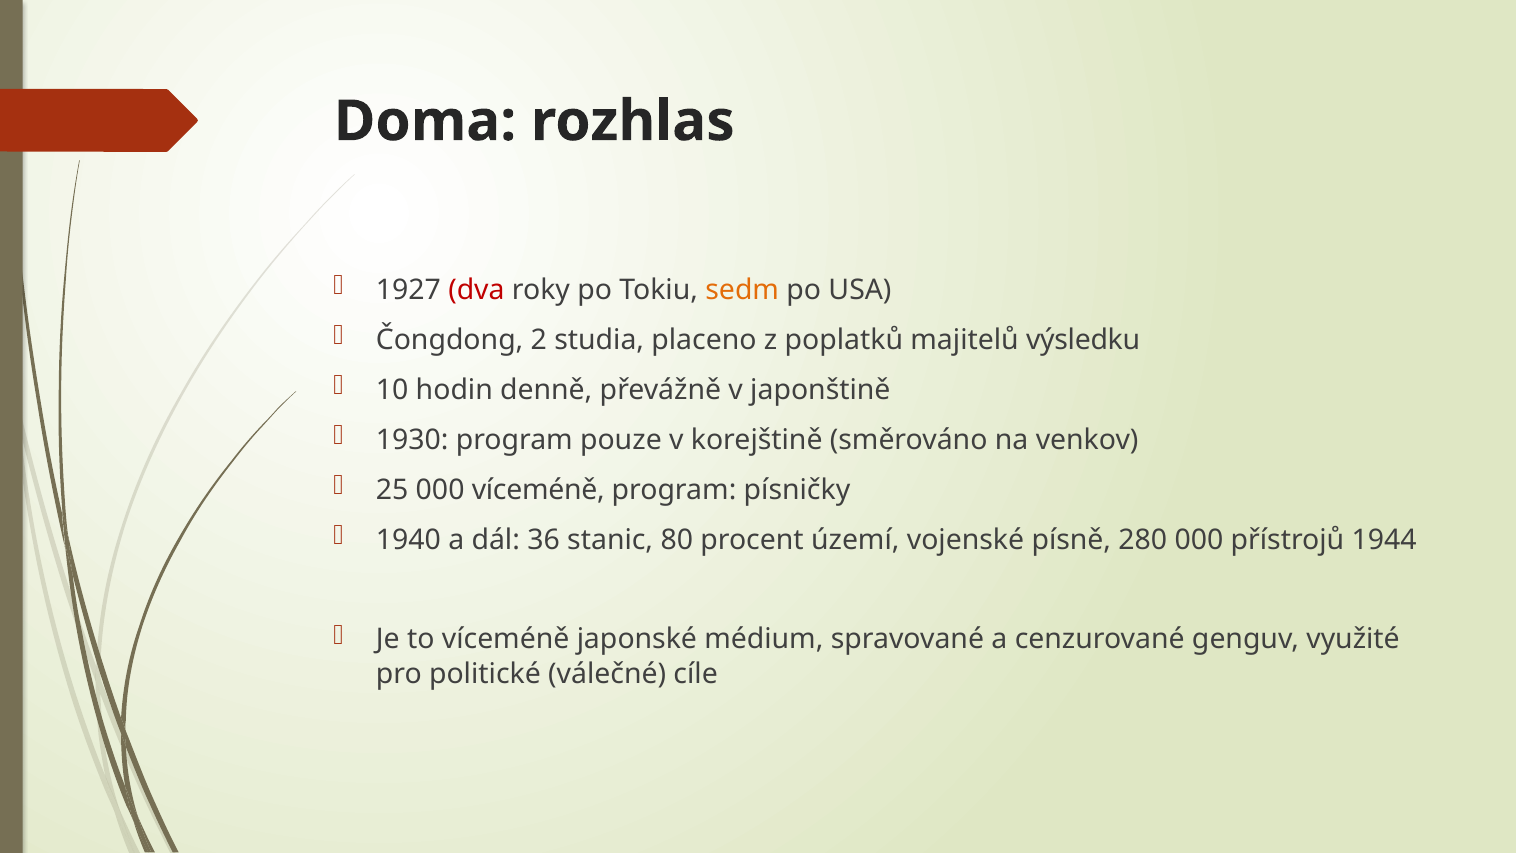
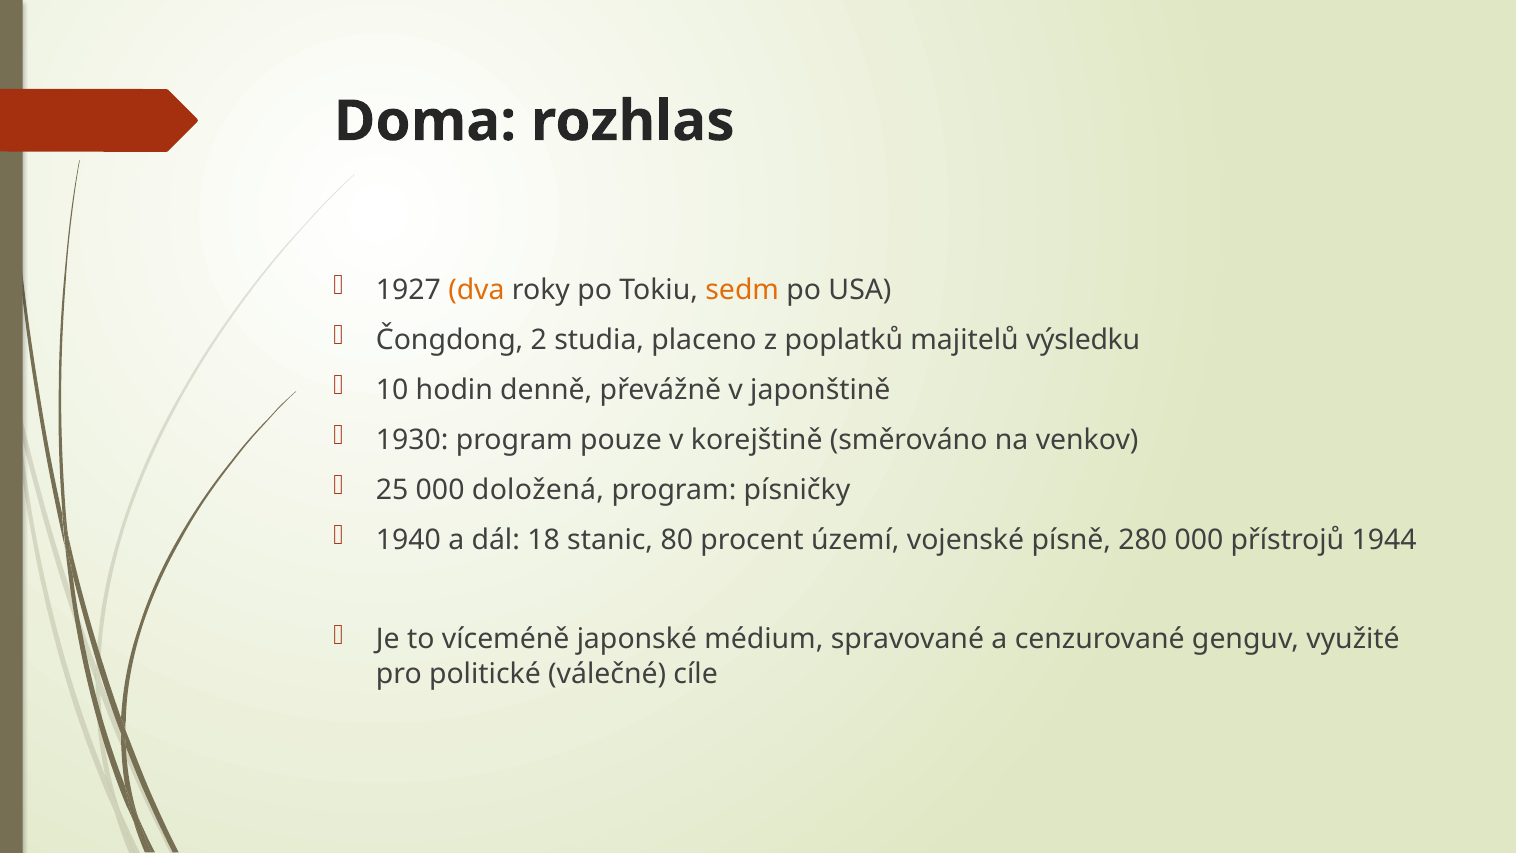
dva colour: red -> orange
000 víceméně: víceméně -> doložená
36: 36 -> 18
